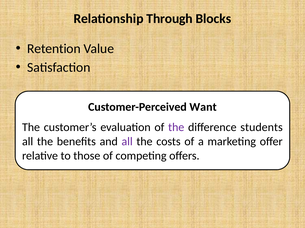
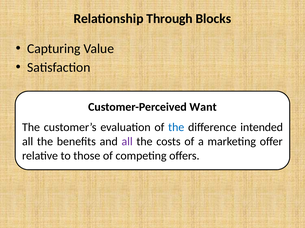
Retention: Retention -> Capturing
the at (176, 128) colour: purple -> blue
students: students -> intended
